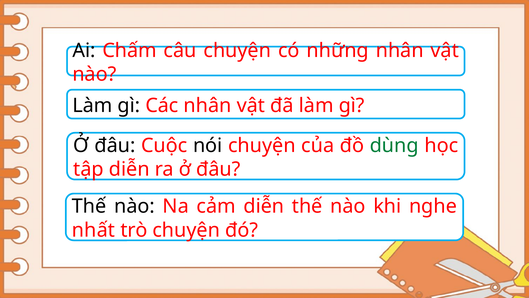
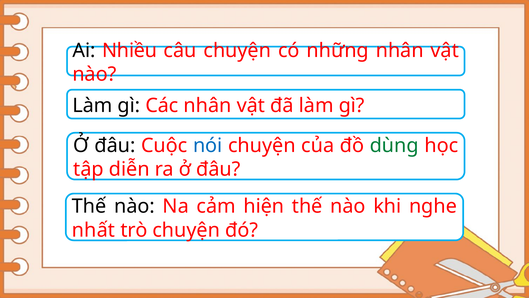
Chấm: Chấm -> Nhiều
nói colour: black -> blue
cảm diễn: diễn -> hiện
